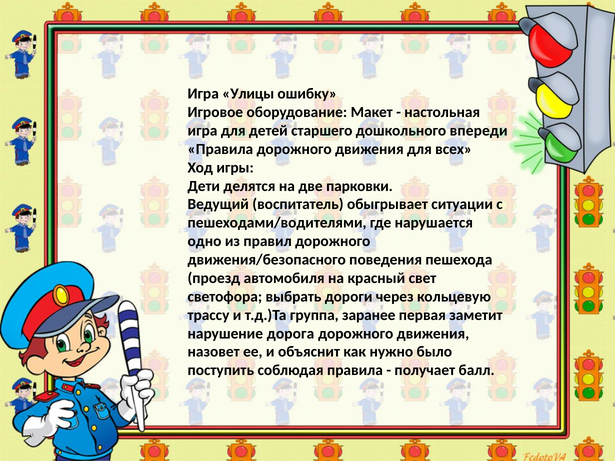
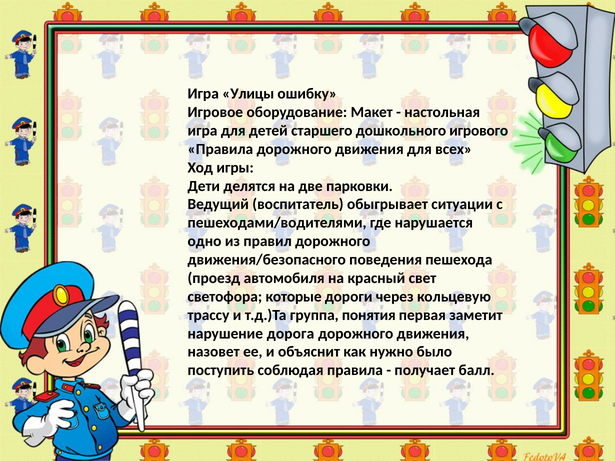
впереди: впереди -> игрового
выбрать: выбрать -> которые
заранее: заранее -> понятия
